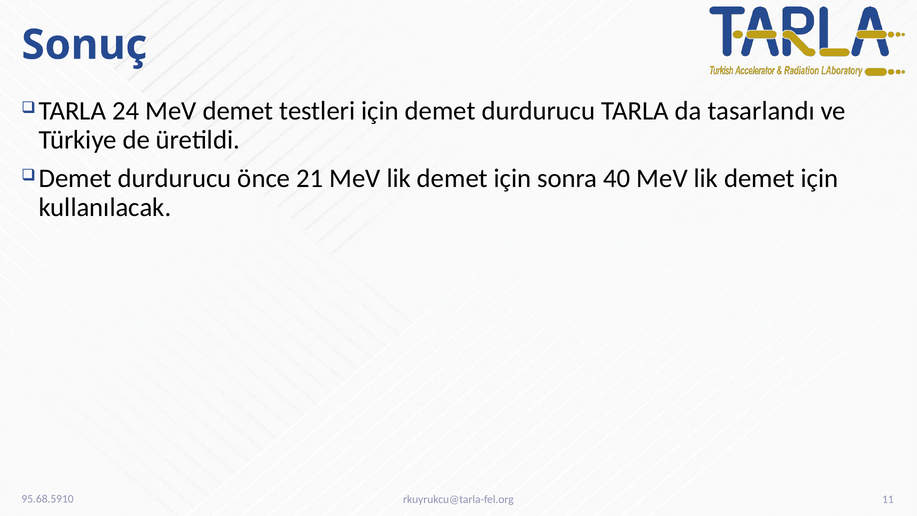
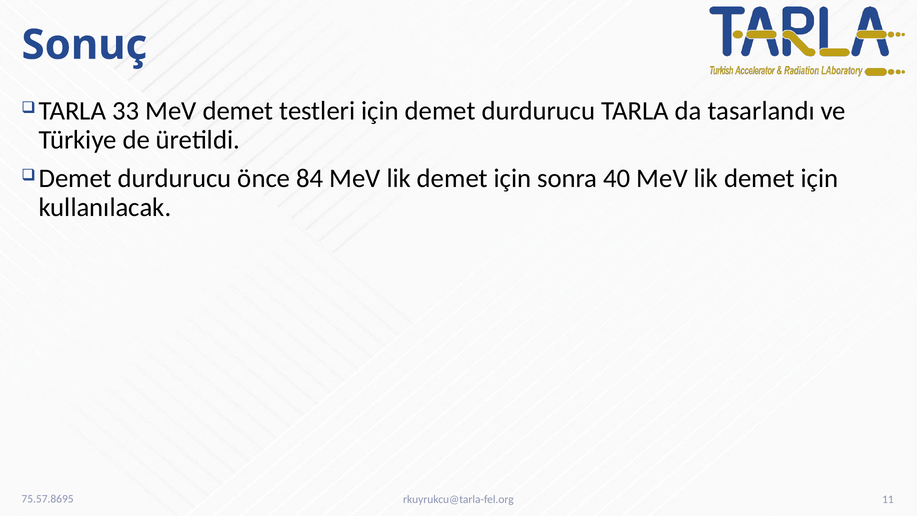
24: 24 -> 33
21: 21 -> 84
95.68.5910: 95.68.5910 -> 75.57.8695
